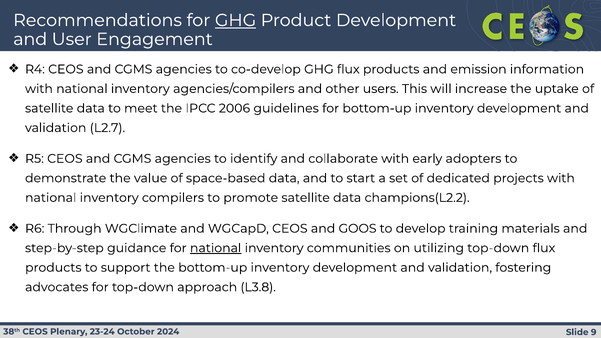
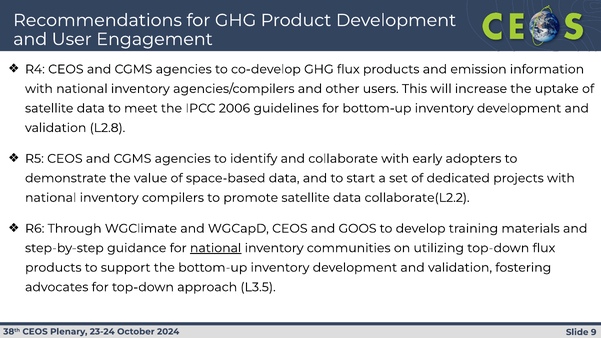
GHG at (236, 20) underline: present -> none
L2.7: L2.7 -> L2.8
champions(L2.2: champions(L2.2 -> collaborate(L2.2
L3.8: L3.8 -> L3.5
